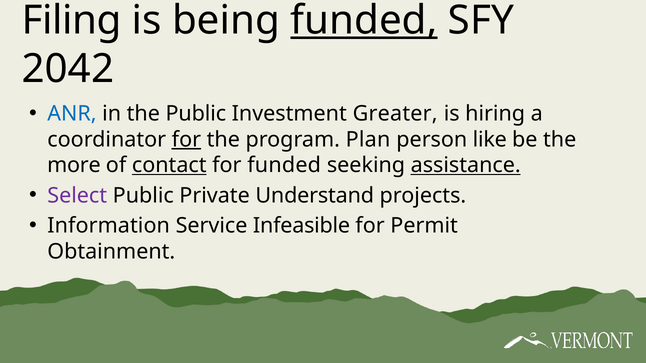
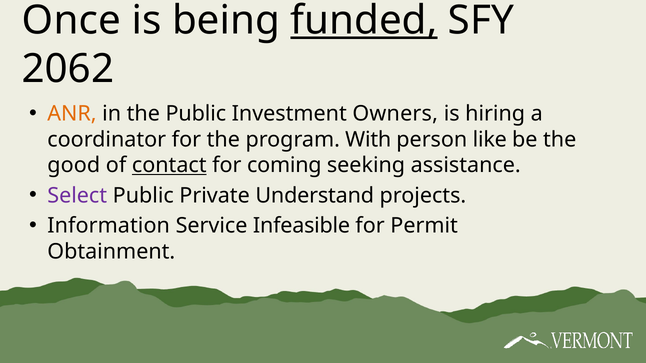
Filing: Filing -> Once
2042: 2042 -> 2062
ANR colour: blue -> orange
Greater: Greater -> Owners
for at (186, 140) underline: present -> none
Plan: Plan -> With
more: more -> good
for funded: funded -> coming
assistance underline: present -> none
